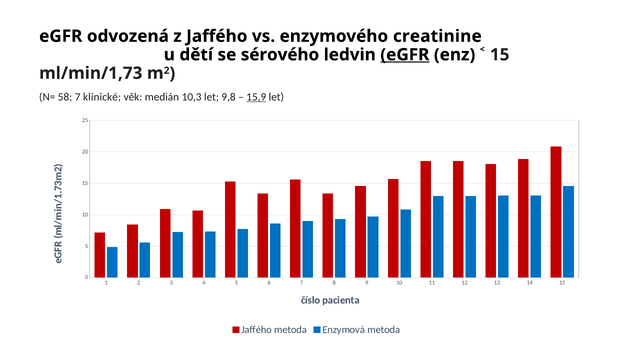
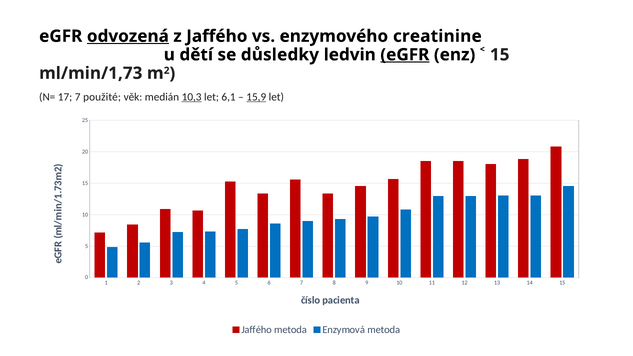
odvozená underline: none -> present
sérového: sérového -> důsledky
58: 58 -> 17
klinické: klinické -> použité
10,3 underline: none -> present
9,8: 9,8 -> 6,1
